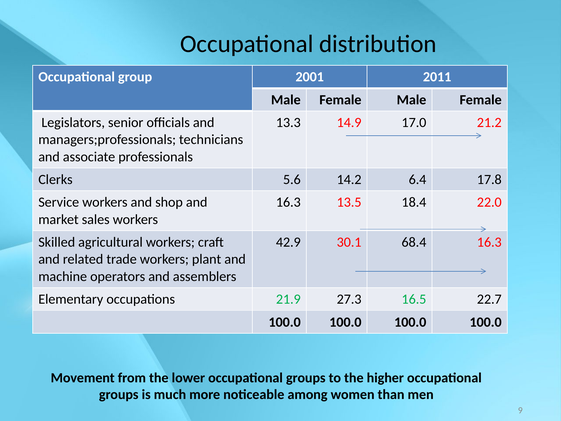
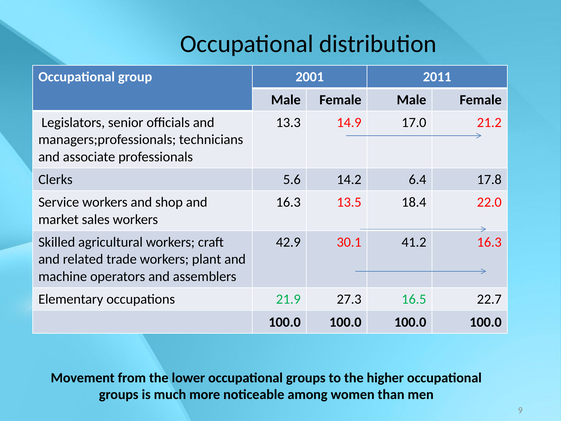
68.4: 68.4 -> 41.2
